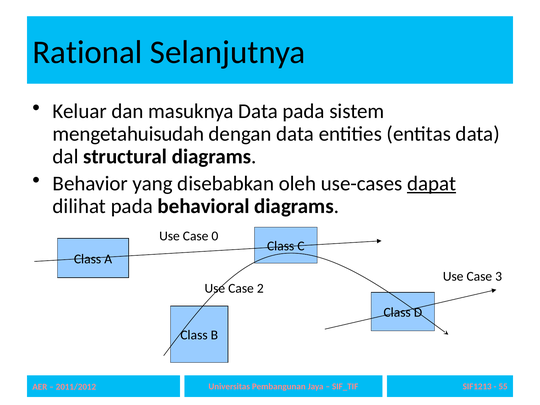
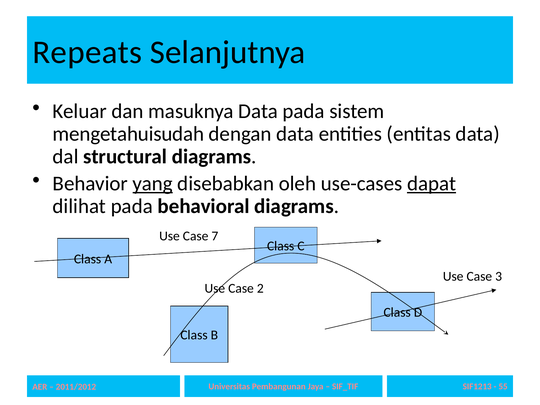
Rational: Rational -> Repeats
yang underline: none -> present
0: 0 -> 7
